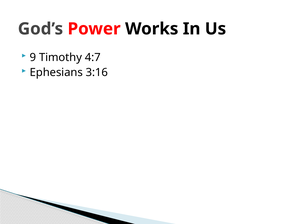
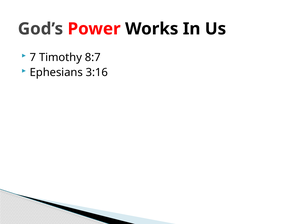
9: 9 -> 7
4:7: 4:7 -> 8:7
